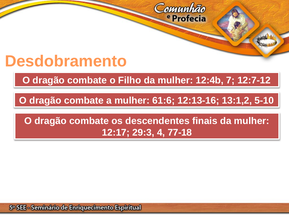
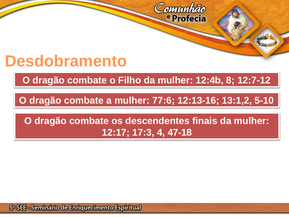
7: 7 -> 8
61:6: 61:6 -> 77:6
29:3: 29:3 -> 17:3
77-18: 77-18 -> 47-18
